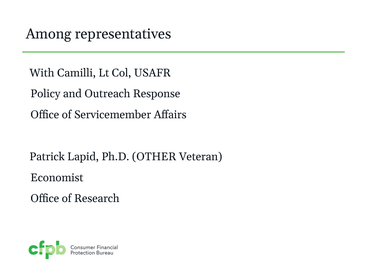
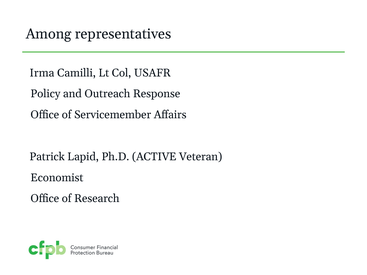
With: With -> Irma
OTHER: OTHER -> ACTIVE
